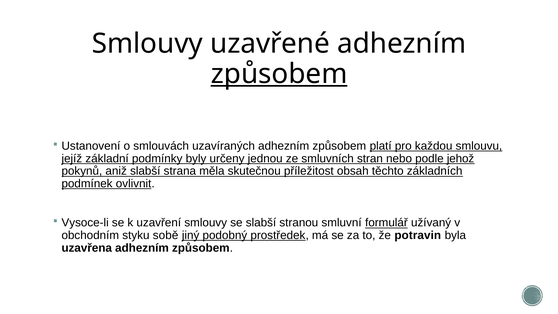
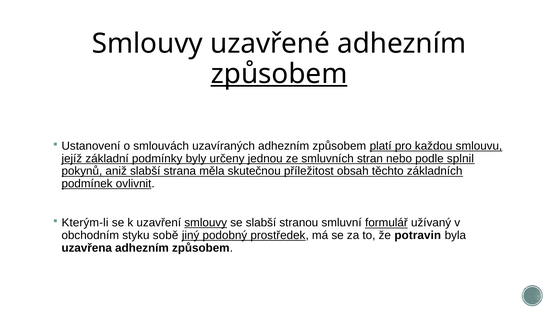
jehož: jehož -> splnil
Vysoce-li: Vysoce-li -> Kterým-li
smlouvy at (206, 223) underline: none -> present
